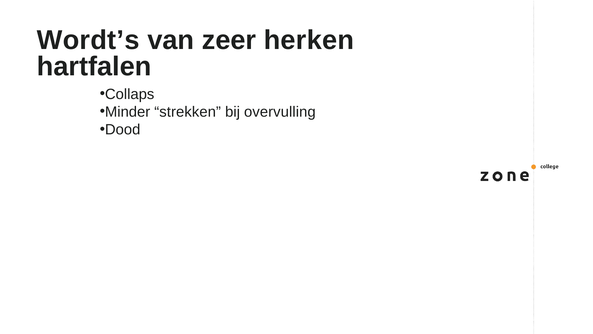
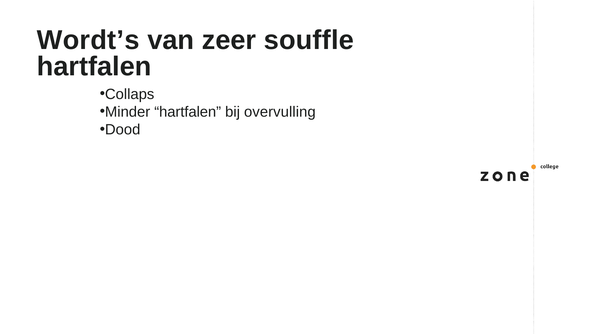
herken: herken -> souffle
Minder strekken: strekken -> hartfalen
